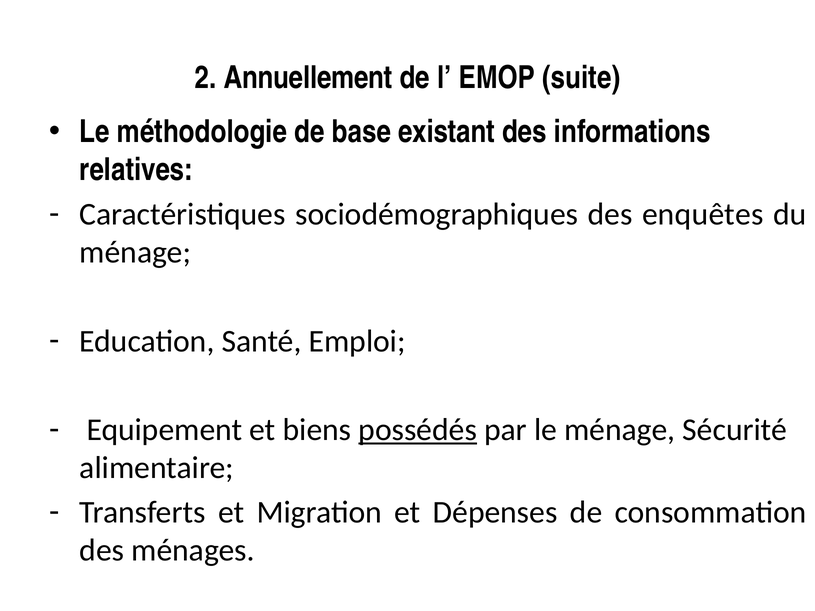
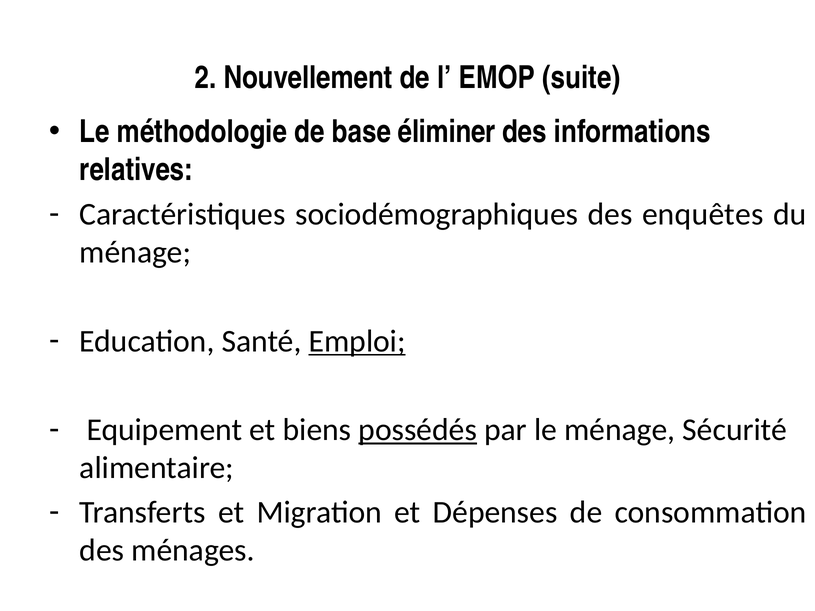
Annuellement: Annuellement -> Nouvellement
existant: existant -> éliminer
Emploi underline: none -> present
